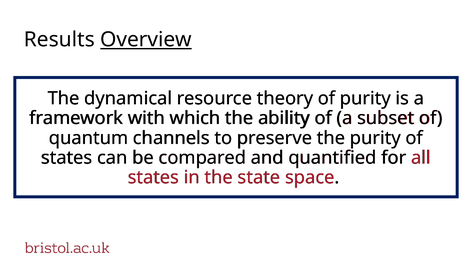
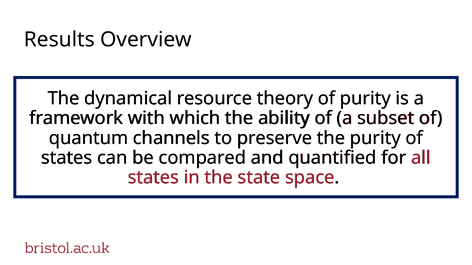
Overview underline: present -> none
